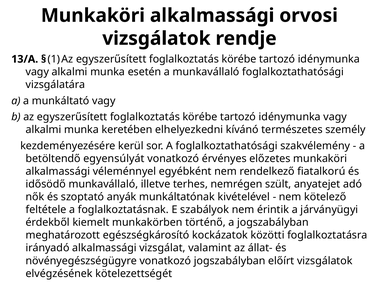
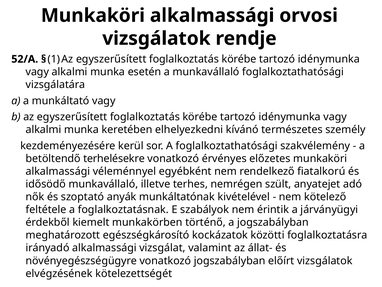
13/A: 13/A -> 52/A
egyensúlyát: egyensúlyát -> terhelésekre
